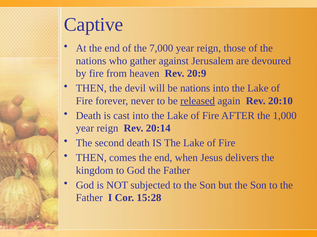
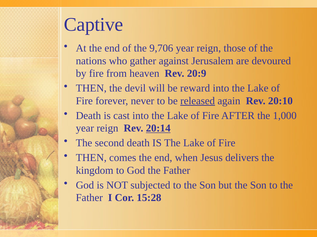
7,000: 7,000 -> 9,706
be nations: nations -> reward
20:14 underline: none -> present
